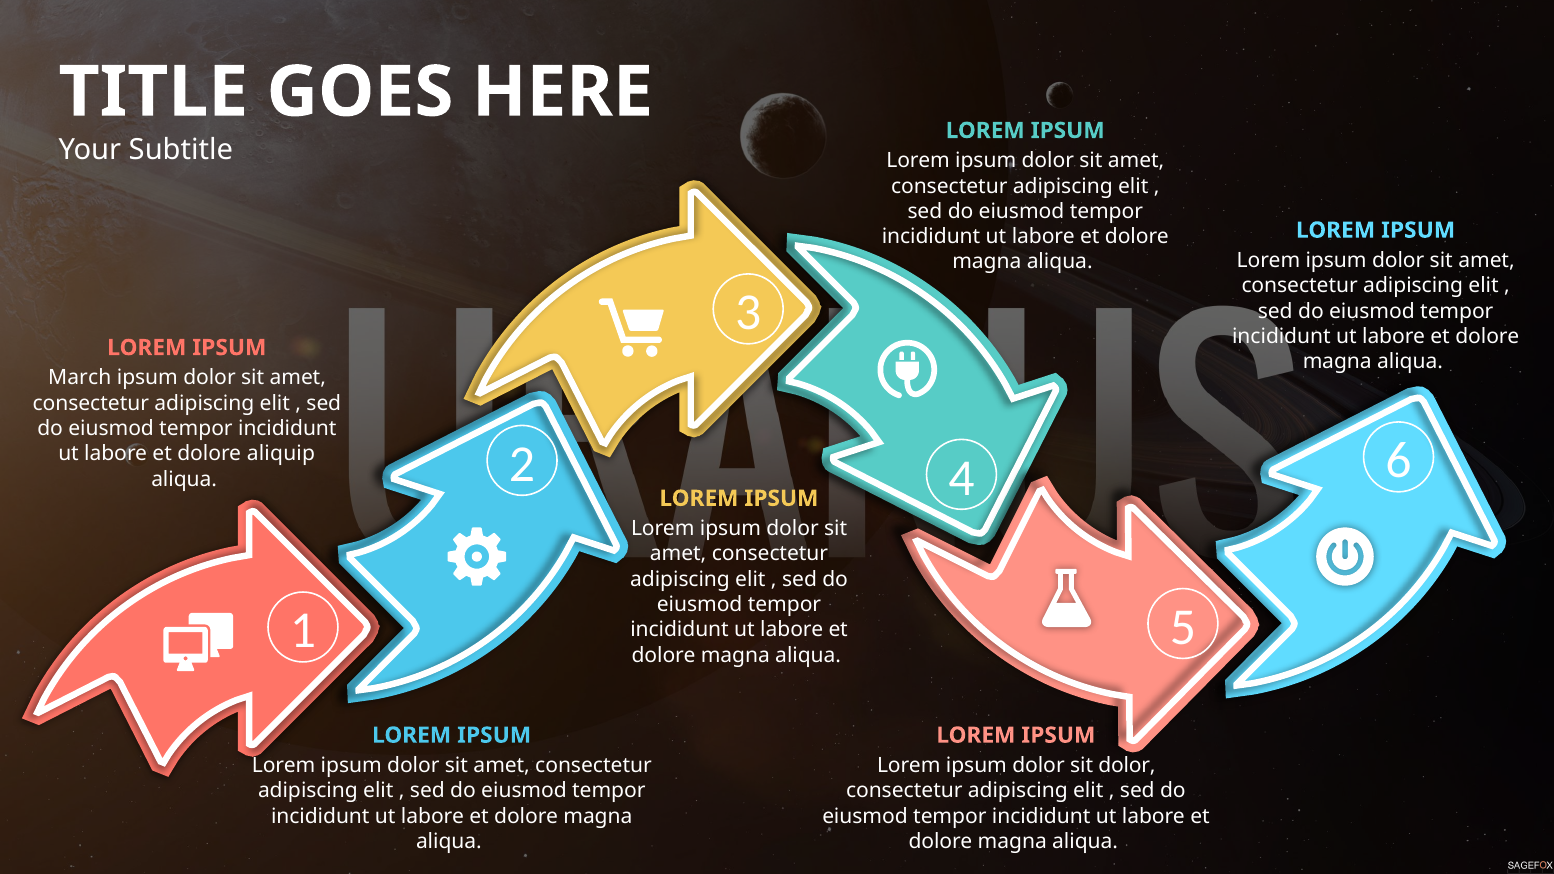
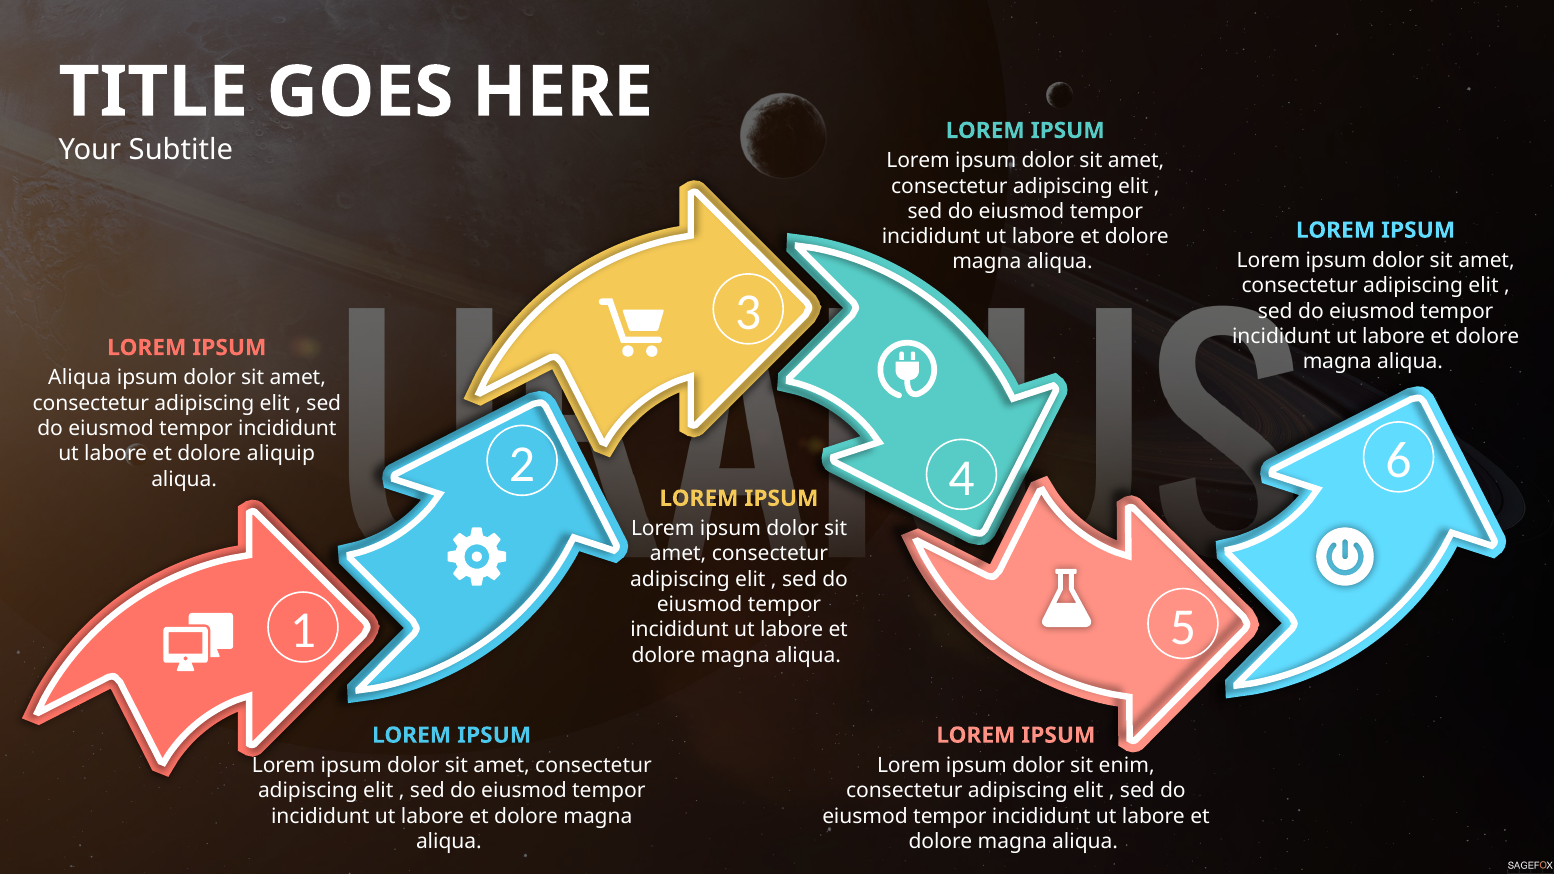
March at (80, 378): March -> Aliqua
sit dolor: dolor -> enim
